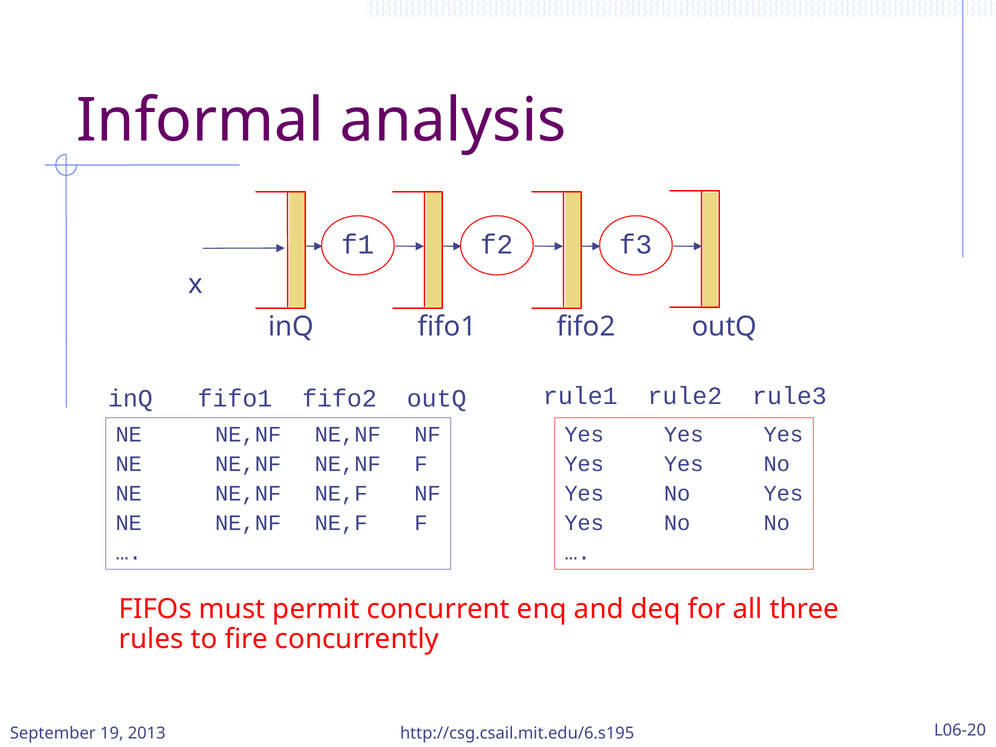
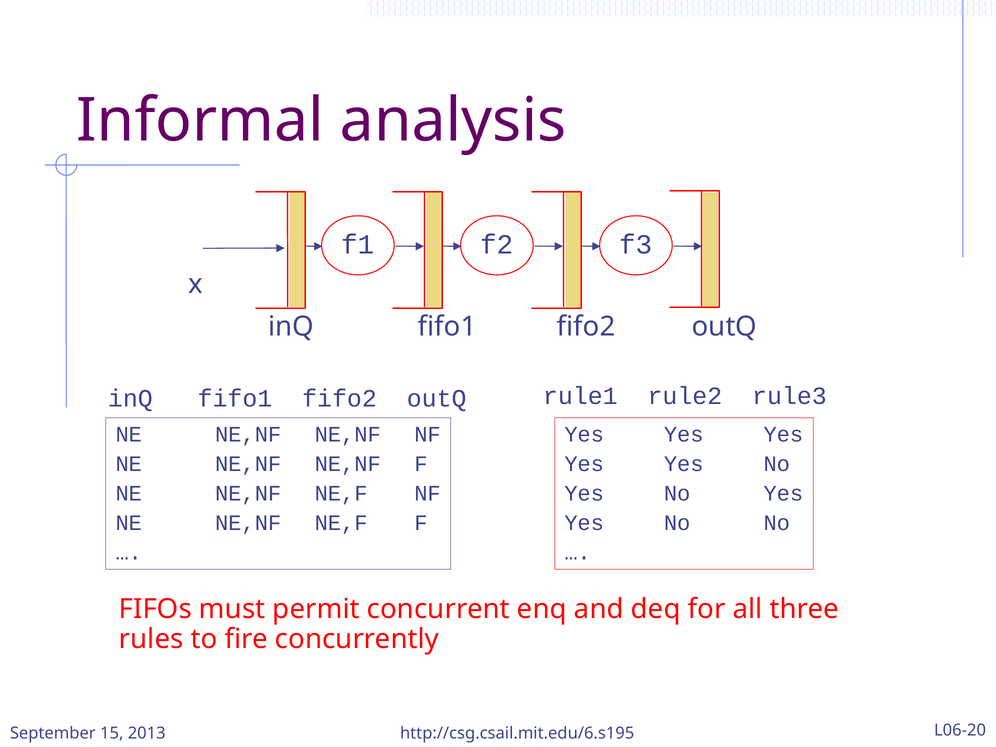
19: 19 -> 15
